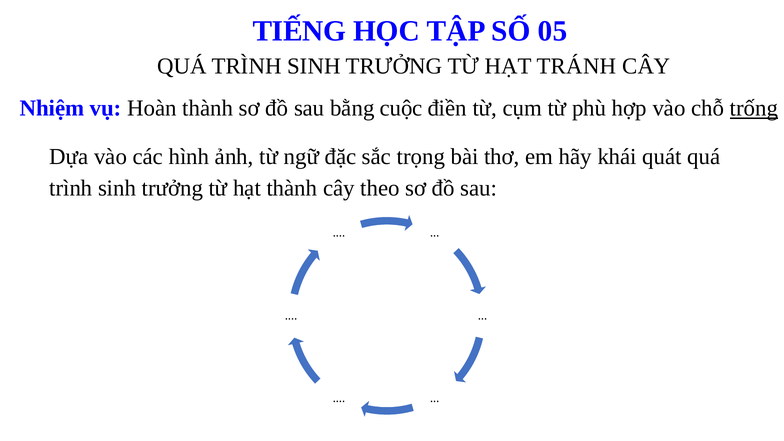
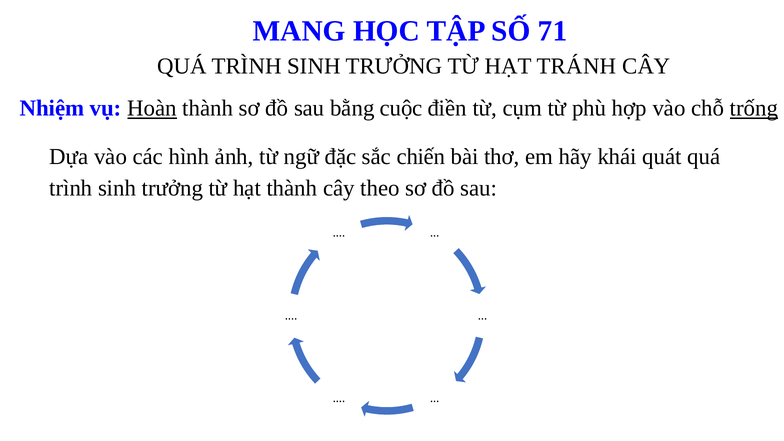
TIẾNG: TIẾNG -> MANG
05: 05 -> 71
Hoàn underline: none -> present
trọng: trọng -> chiến
